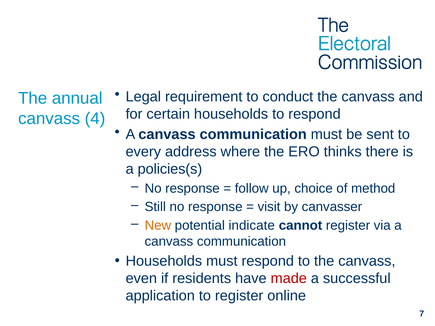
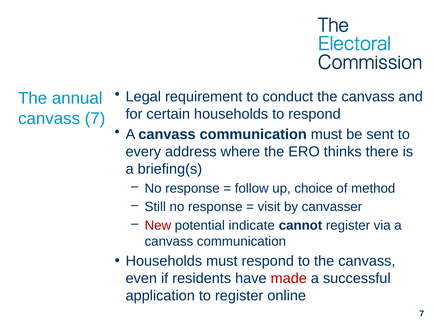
canvass 4: 4 -> 7
policies(s: policies(s -> briefing(s
New colour: orange -> red
